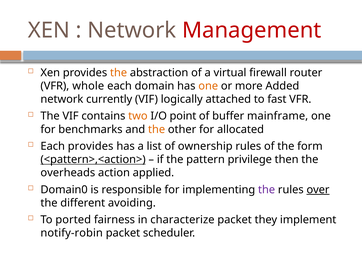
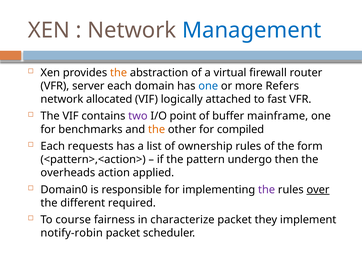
Management colour: red -> blue
whole: whole -> server
one at (208, 86) colour: orange -> blue
Added: Added -> Refers
currently: currently -> allocated
two colour: orange -> purple
allocated: allocated -> compiled
Each provides: provides -> requests
<pattern>,<action> underline: present -> none
privilege: privilege -> undergo
avoiding: avoiding -> required
ported: ported -> course
